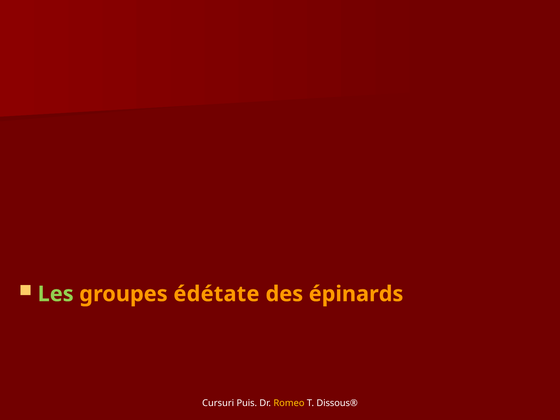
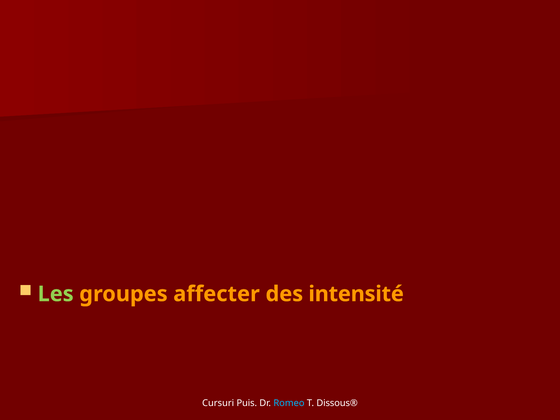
édétate: édétate -> affecter
épinards: épinards -> intensité
Romeo colour: yellow -> light blue
